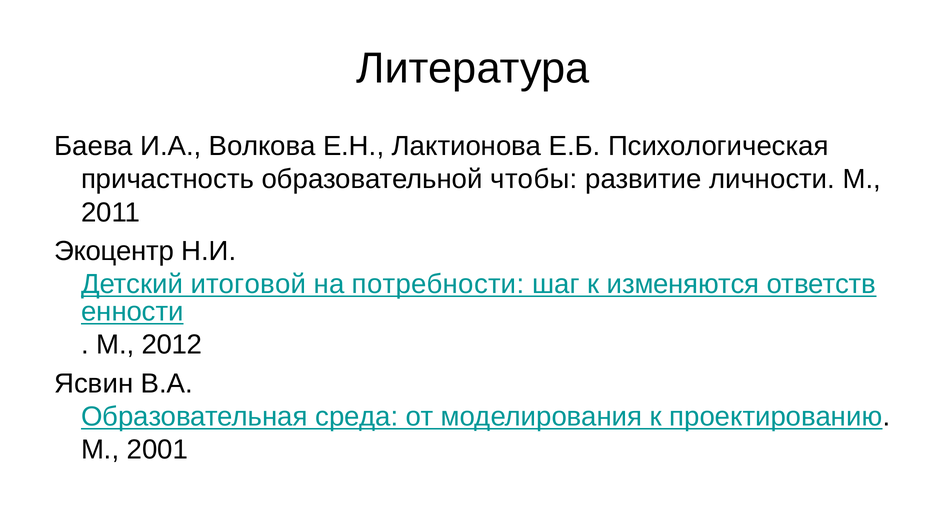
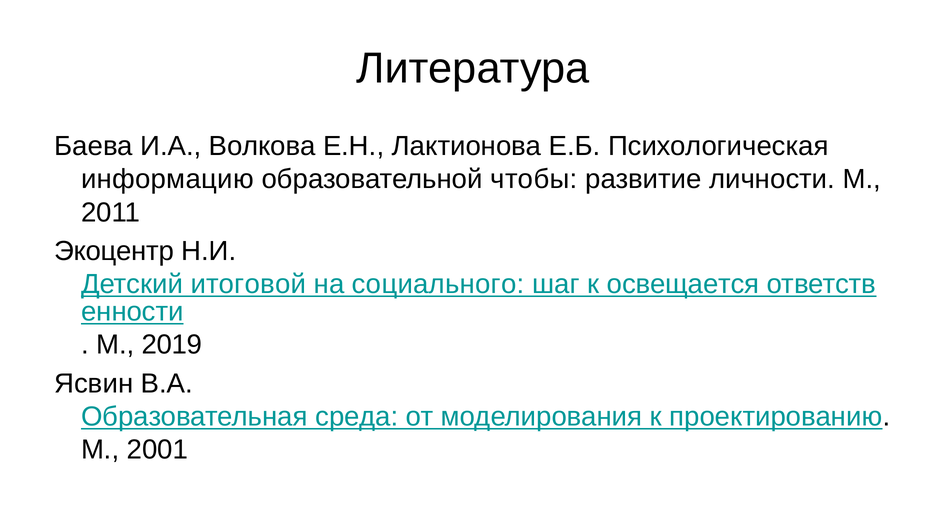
причастность: причастность -> информацию
потребности: потребности -> социального
изменяются: изменяются -> освещается
2012: 2012 -> 2019
